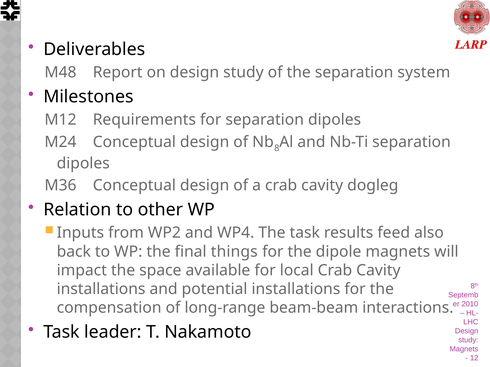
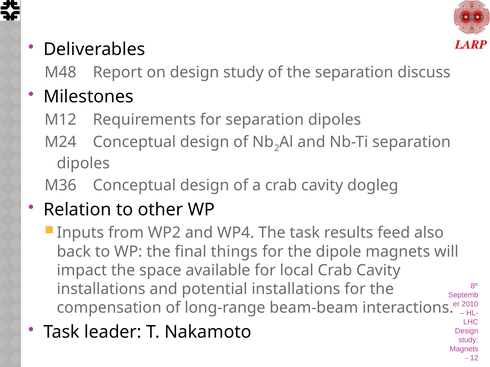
system: system -> discuss
8: 8 -> 2
